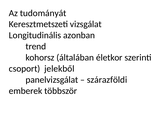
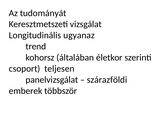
azonban: azonban -> ugyanaz
jelekből: jelekből -> teljesen
